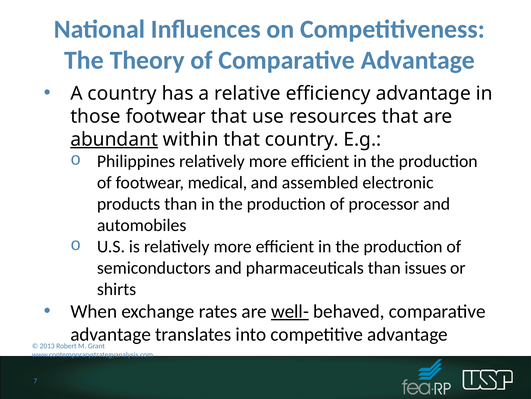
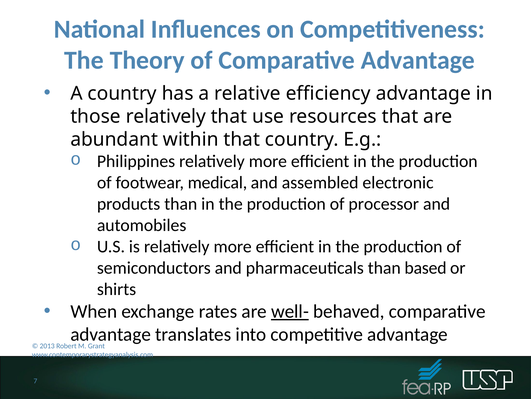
those footwear: footwear -> relatively
abundant underline: present -> none
issues: issues -> based
